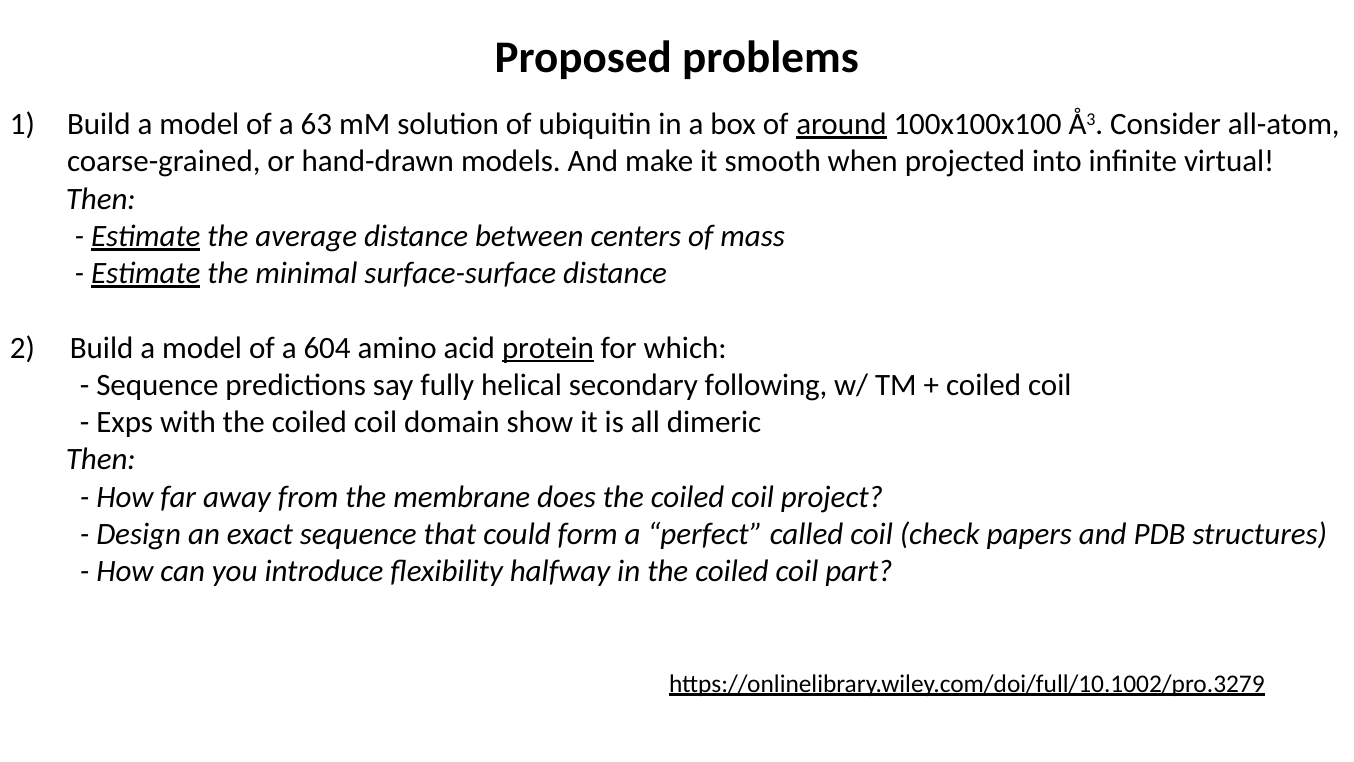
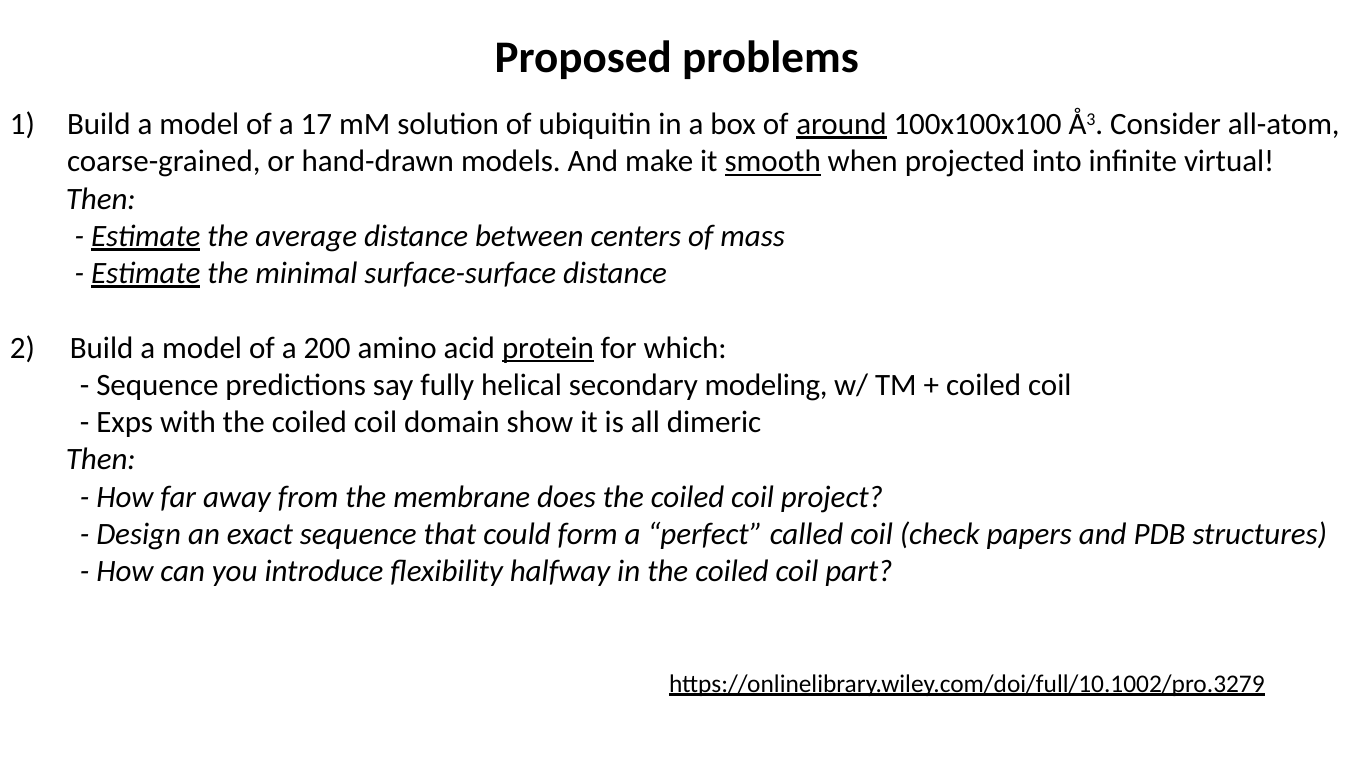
63: 63 -> 17
smooth underline: none -> present
604: 604 -> 200
following: following -> modeling
